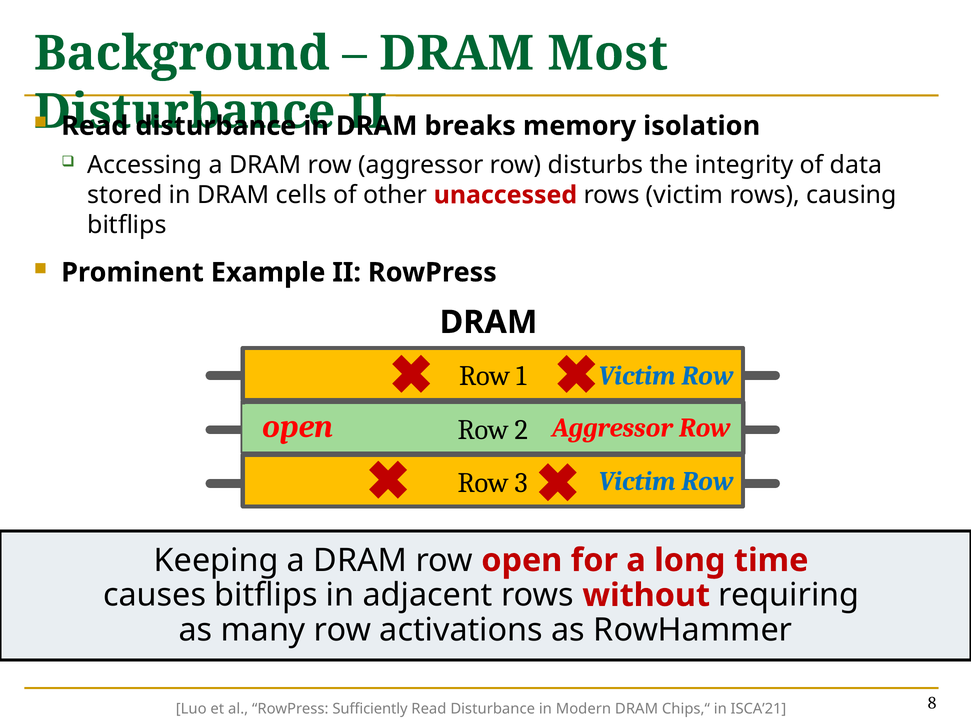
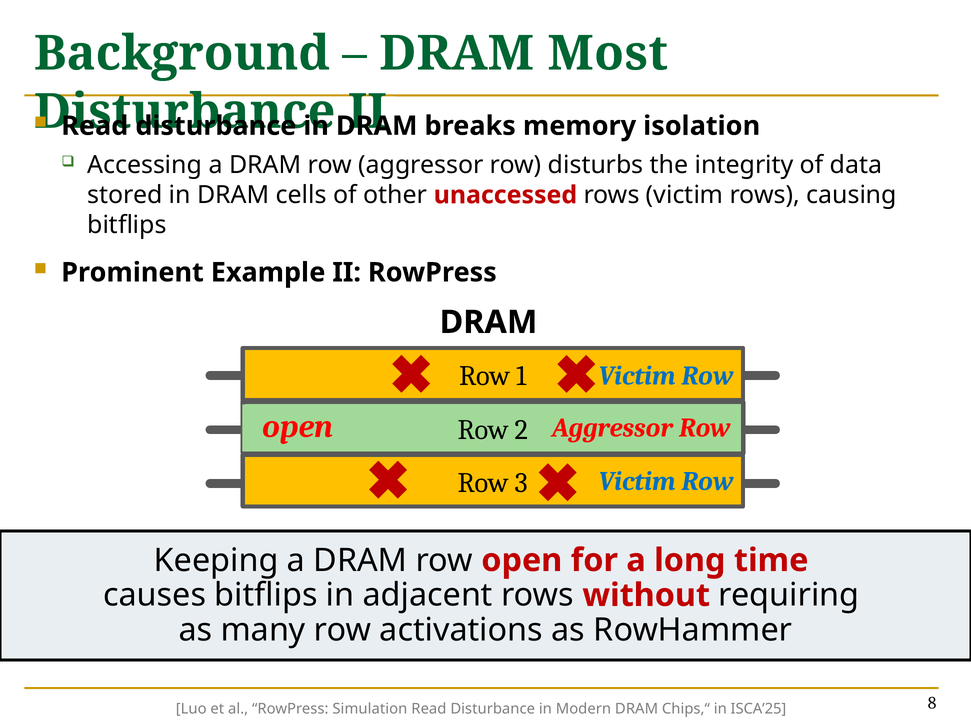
Sufficiently: Sufficiently -> Simulation
ISCA’21: ISCA’21 -> ISCA’25
